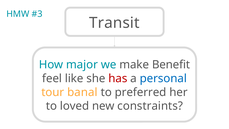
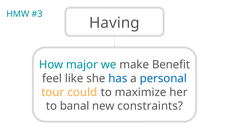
Transit: Transit -> Having
has colour: red -> blue
banal: banal -> could
preferred: preferred -> maximize
loved: loved -> banal
